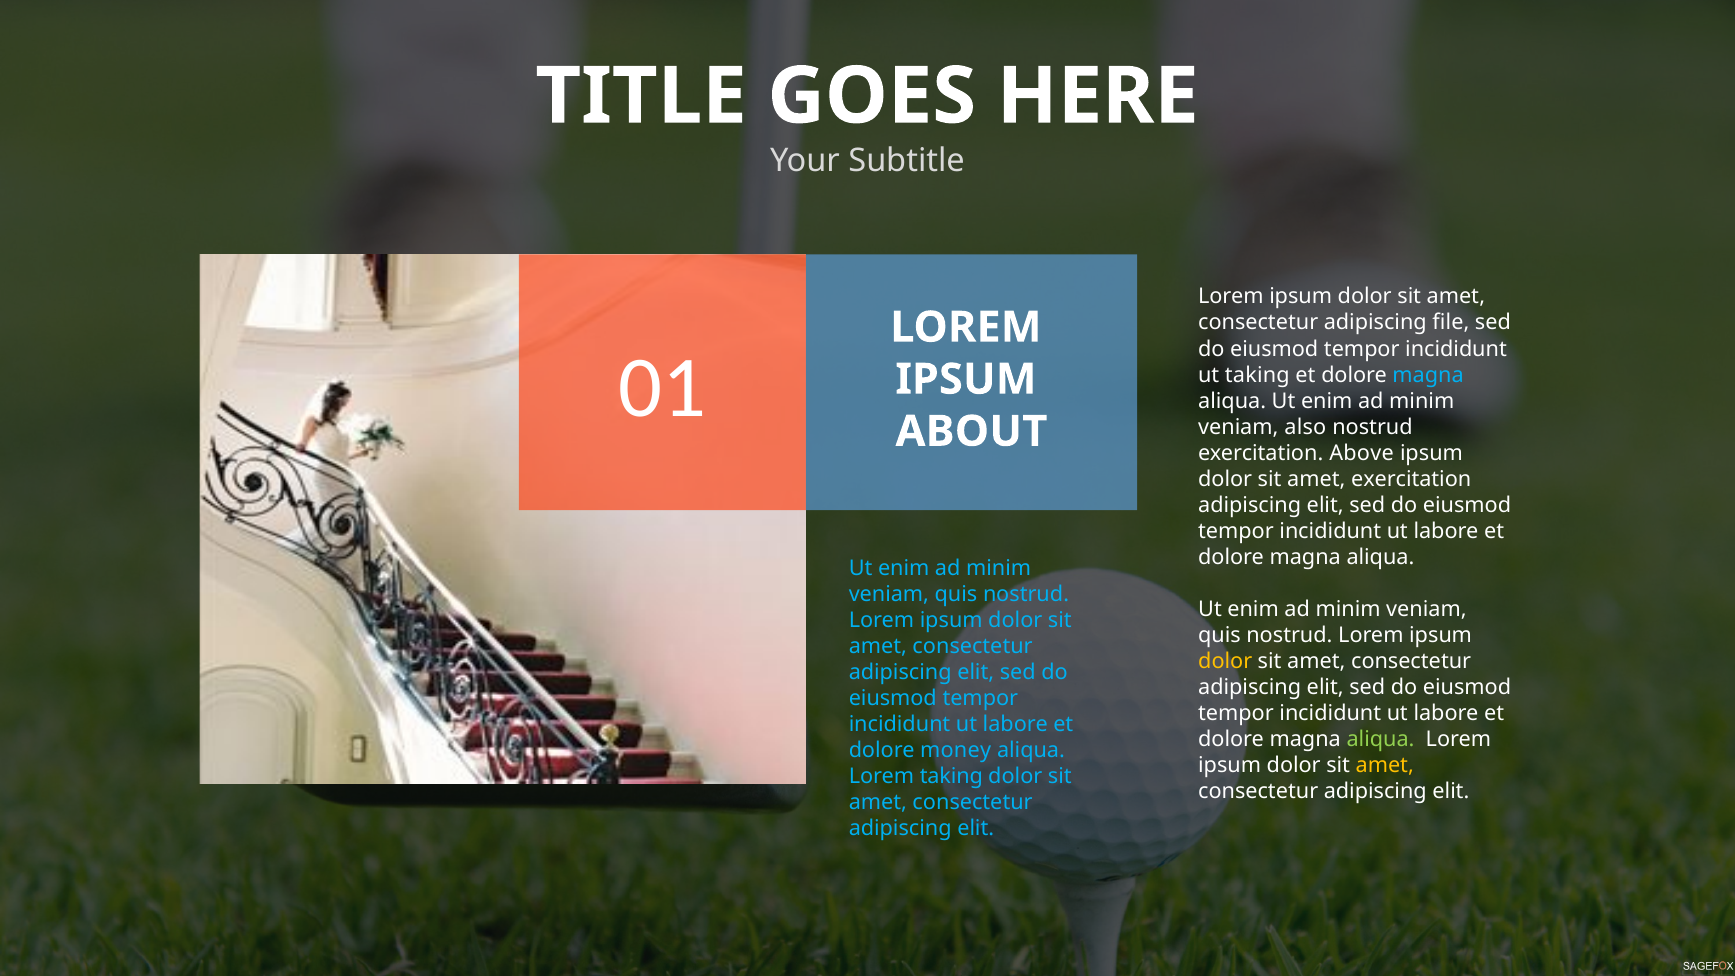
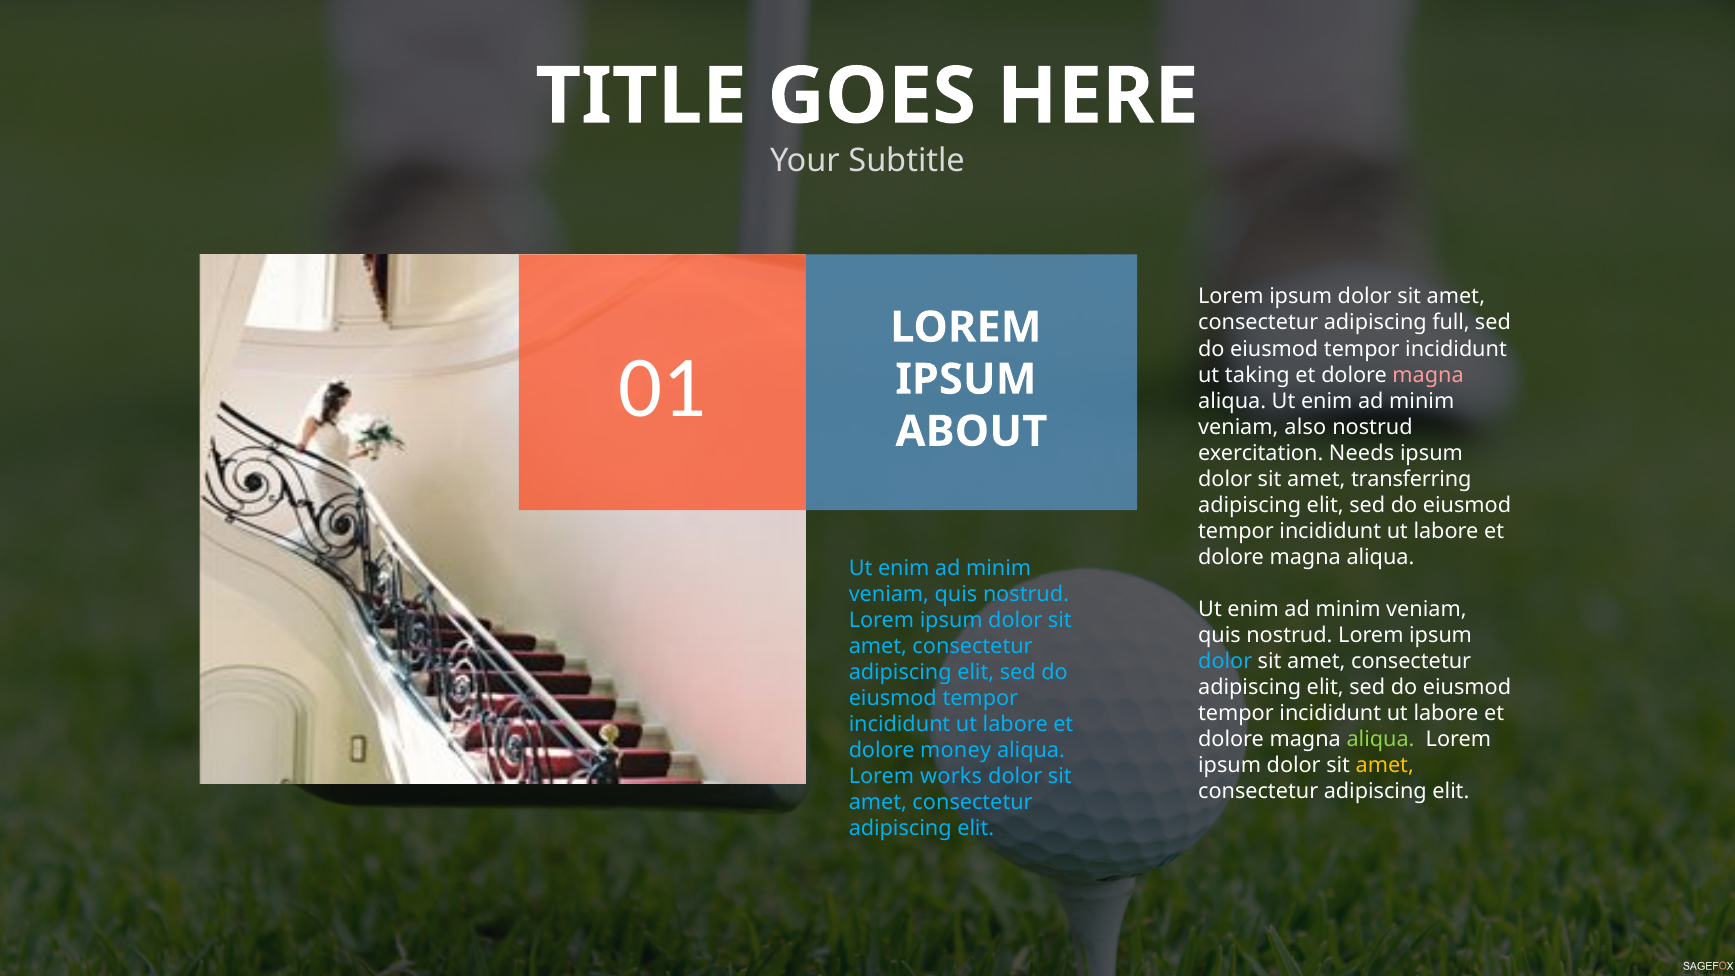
file: file -> full
magna at (1428, 375) colour: light blue -> pink
Above: Above -> Needs
amet exercitation: exercitation -> transferring
dolor at (1225, 661) colour: yellow -> light blue
Lorem taking: taking -> works
